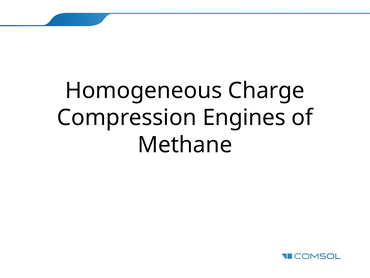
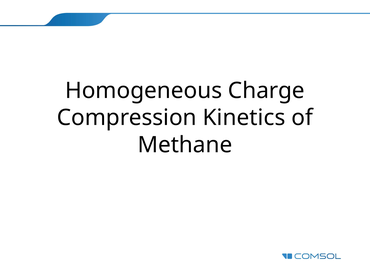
Engines: Engines -> Kinetics
